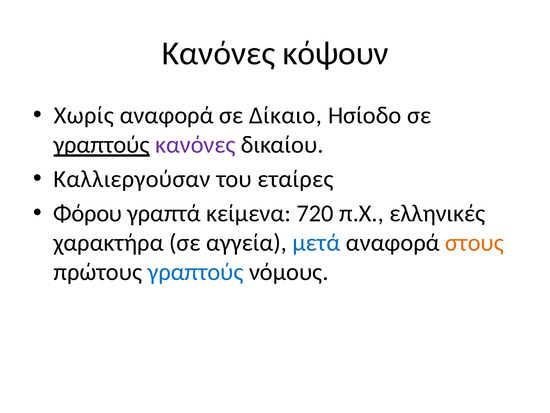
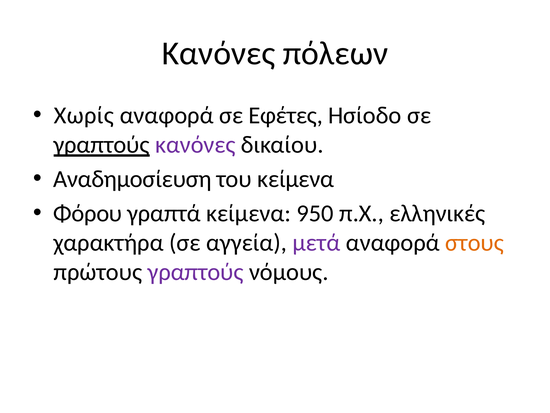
κόψουν: κόψουν -> πόλεων
Δίκαιο: Δίκαιο -> Εφέτες
Καλλιεργούσαν: Καλλιεργούσαν -> Αναδημοσίευση
του εταίρες: εταίρες -> κείμενα
720: 720 -> 950
μετά colour: blue -> purple
γραπτούς at (196, 272) colour: blue -> purple
